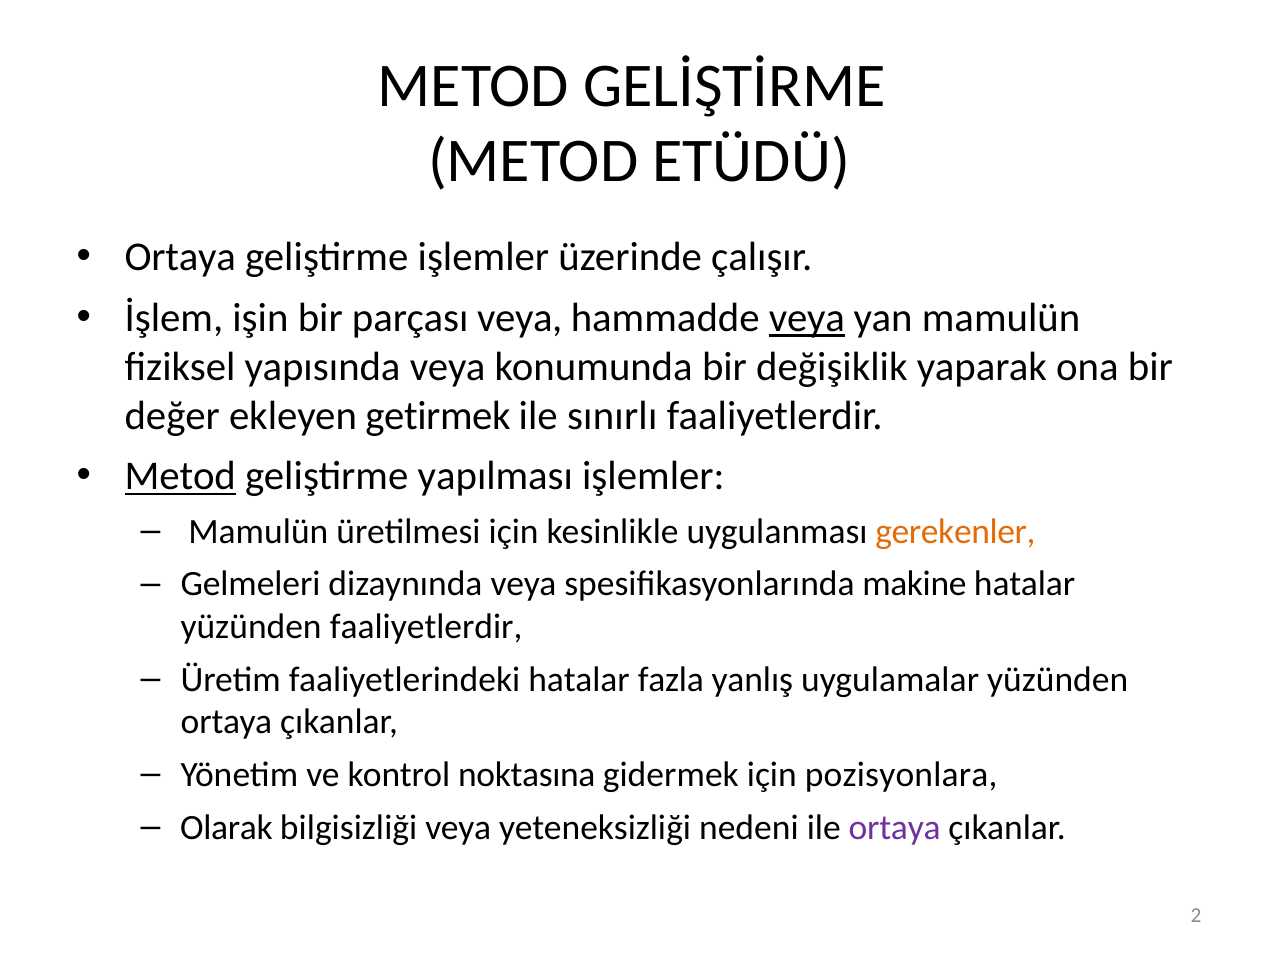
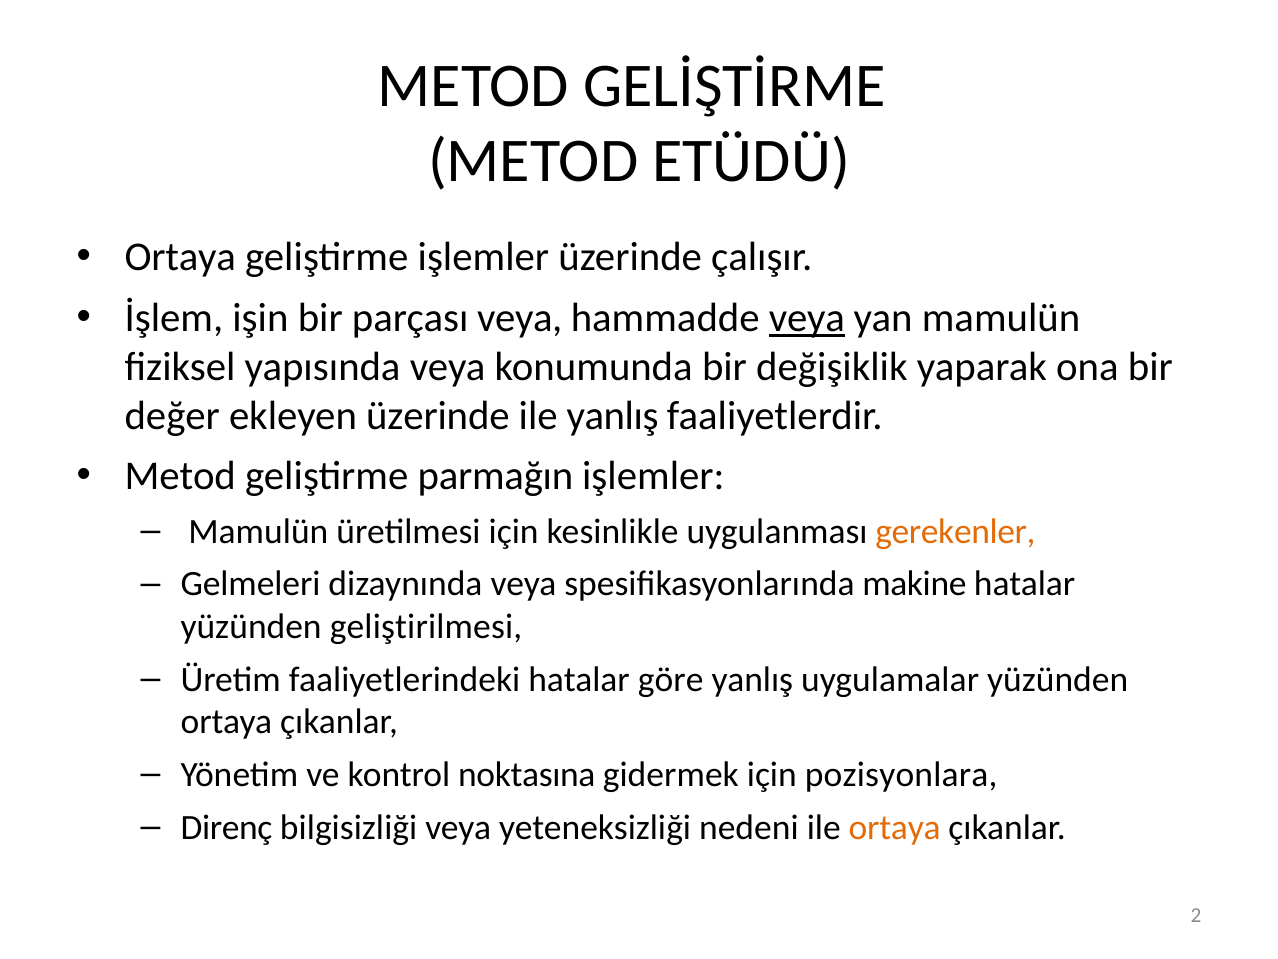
ekleyen getirmek: getirmek -> üzerinde
ile sınırlı: sınırlı -> yanlış
Metod at (180, 476) underline: present -> none
yapılması: yapılması -> parmağın
yüzünden faaliyetlerdir: faaliyetlerdir -> geliştirilmesi
fazla: fazla -> göre
Olarak: Olarak -> Direnç
ortaya at (895, 827) colour: purple -> orange
